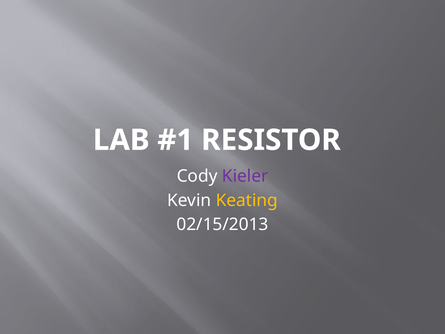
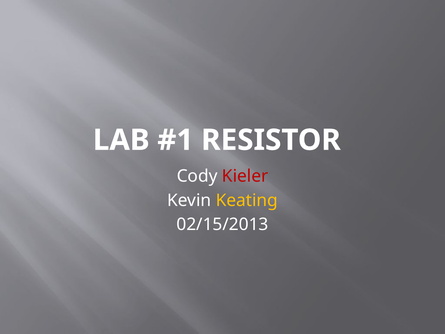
Kieler colour: purple -> red
